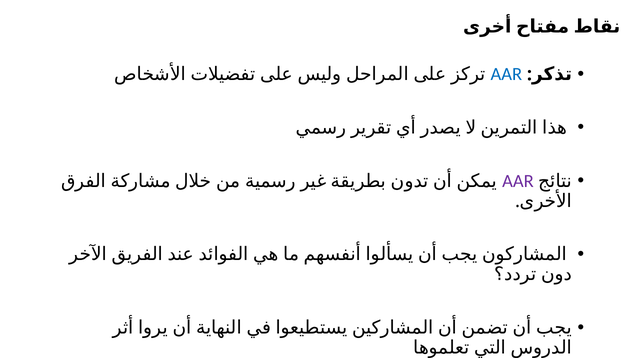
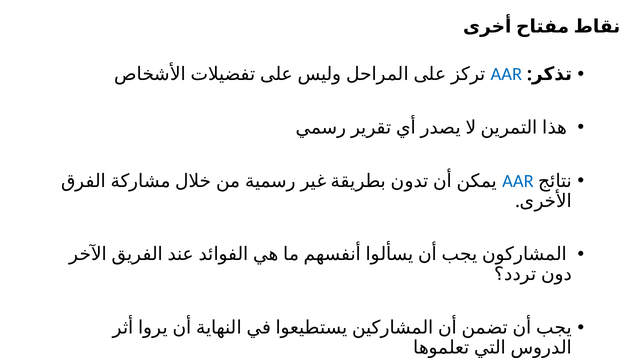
AAR at (518, 181) colour: purple -> blue
